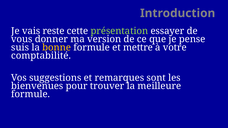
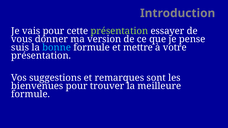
vais reste: reste -> pour
bonne colour: yellow -> light blue
comptabilité at (41, 56): comptabilité -> présentation
